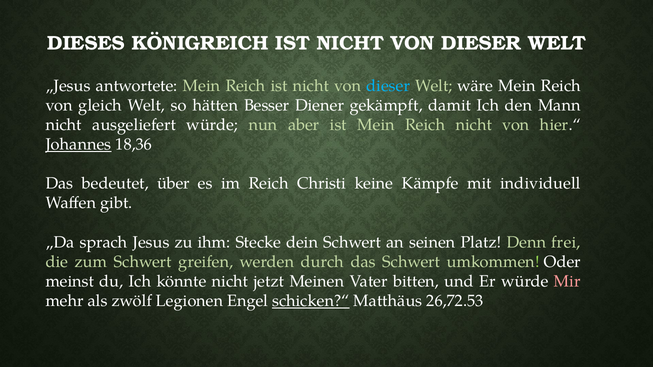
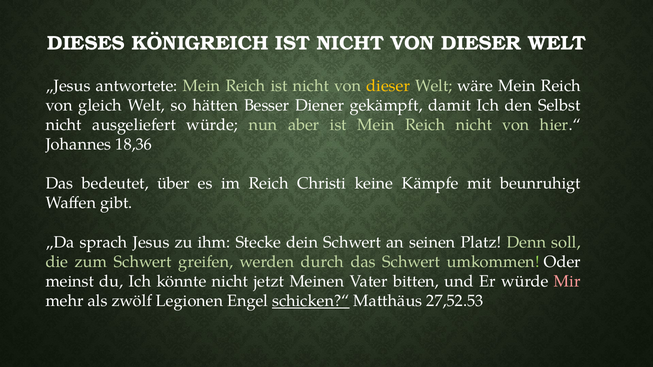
dieser at (388, 86) colour: light blue -> yellow
Mann: Mann -> Selbst
Johannes underline: present -> none
individuell: individuell -> beunruhigt
frei: frei -> soll
26,72.53: 26,72.53 -> 27,52.53
